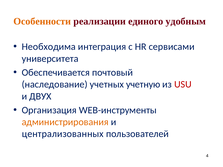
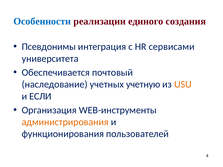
Особенности colour: orange -> blue
удобным: удобным -> создания
Необходима: Необходима -> Псевдонимы
USU colour: red -> orange
ДВУХ: ДВУХ -> ЕСЛИ
централизованных: централизованных -> функционирования
